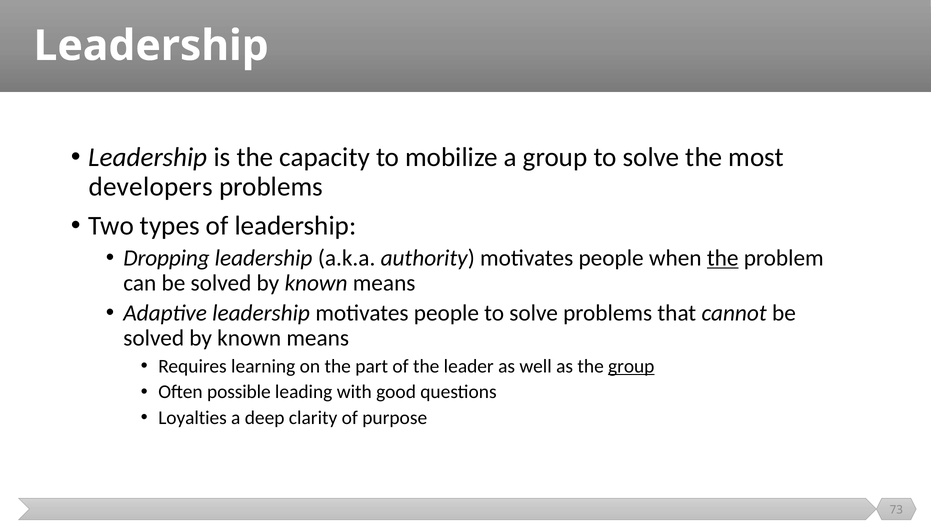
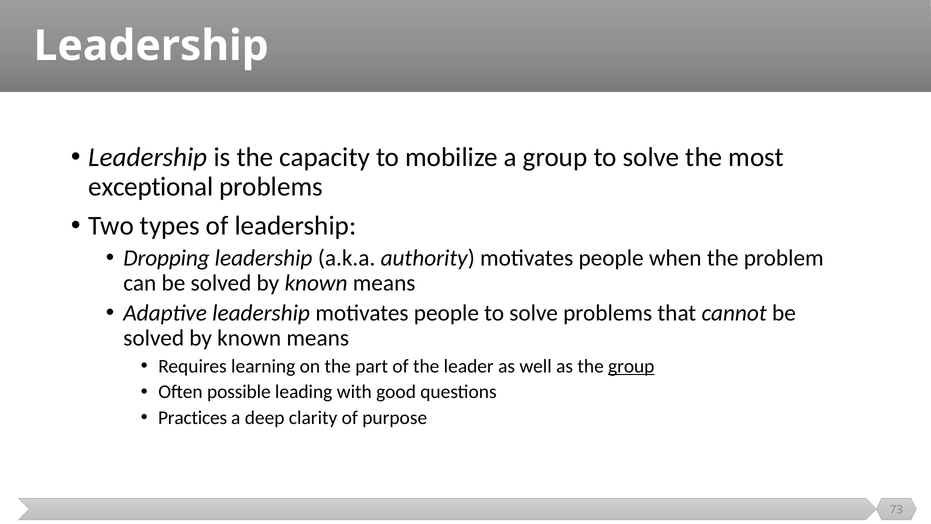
developers: developers -> exceptional
the at (723, 258) underline: present -> none
Loyalties: Loyalties -> Practices
